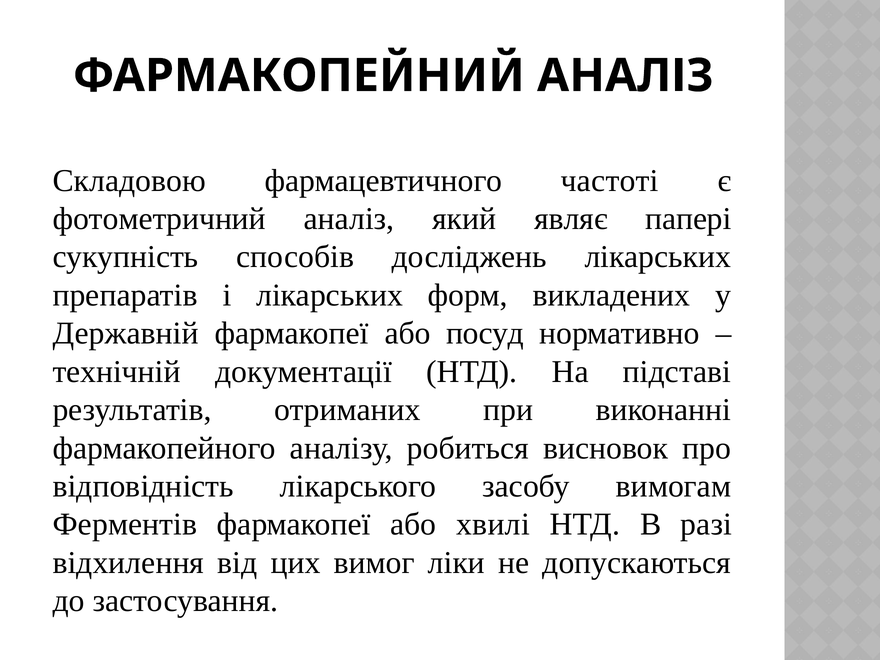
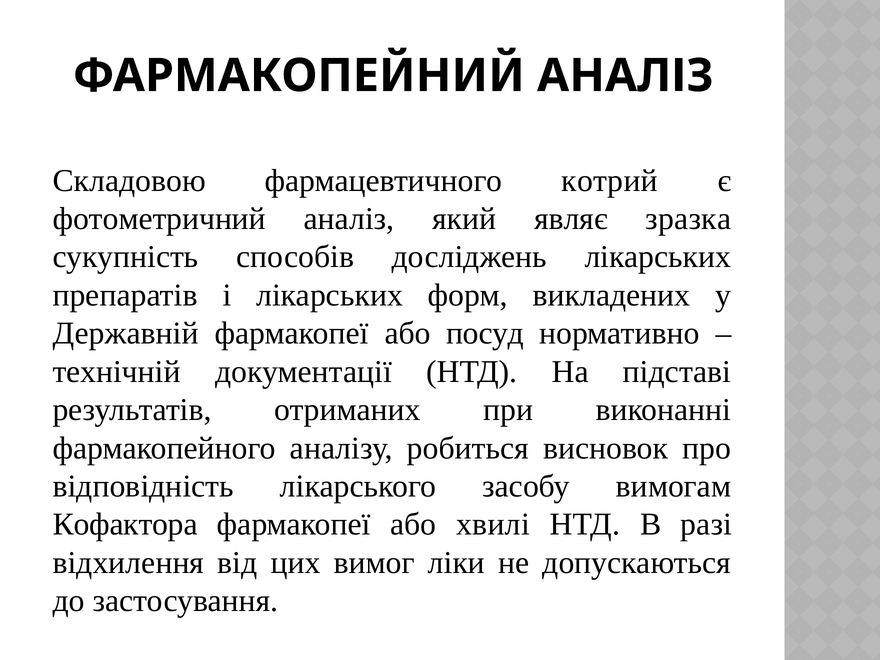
частоті: частоті -> котрий
папері: папері -> зразка
Ферментів: Ферментів -> Кофактора
